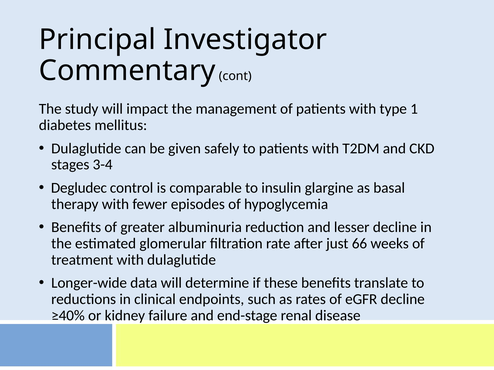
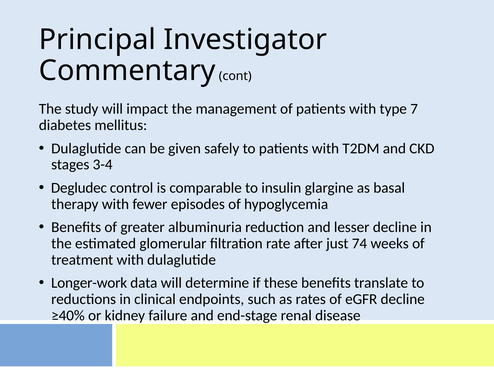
1: 1 -> 7
66: 66 -> 74
Longer-wide: Longer-wide -> Longer-work
